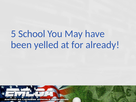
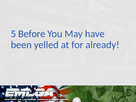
School: School -> Before
